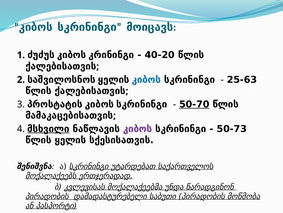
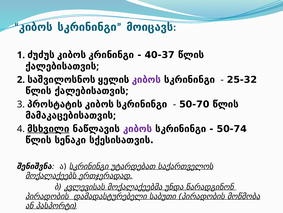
40-20: 40-20 -> 40-37
კიბოს at (146, 79) colour: blue -> purple
25-63: 25-63 -> 25-32
50-70 underline: present -> none
50-73: 50-73 -> 50-74
წლის ყელის: ყელის -> სენაკი
